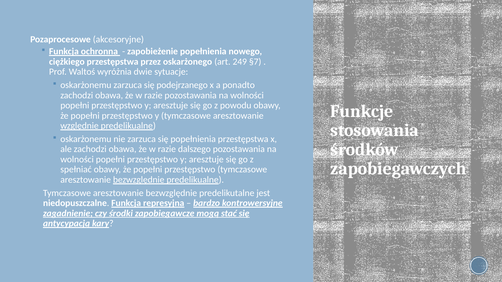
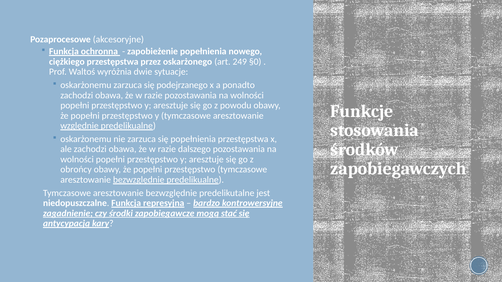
§7: §7 -> §0
spełniać: spełniać -> obrońcy
